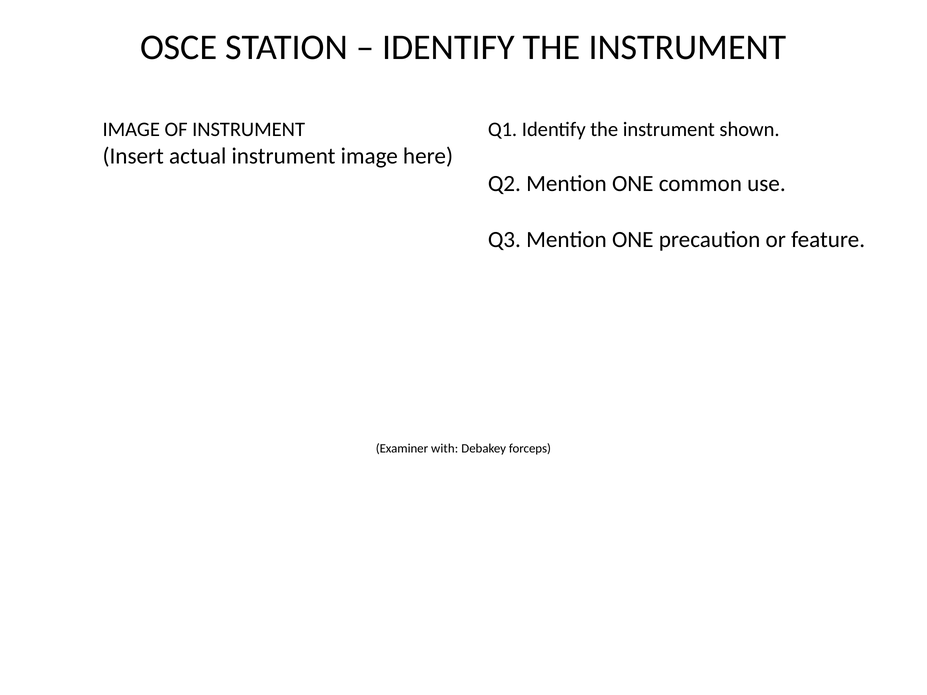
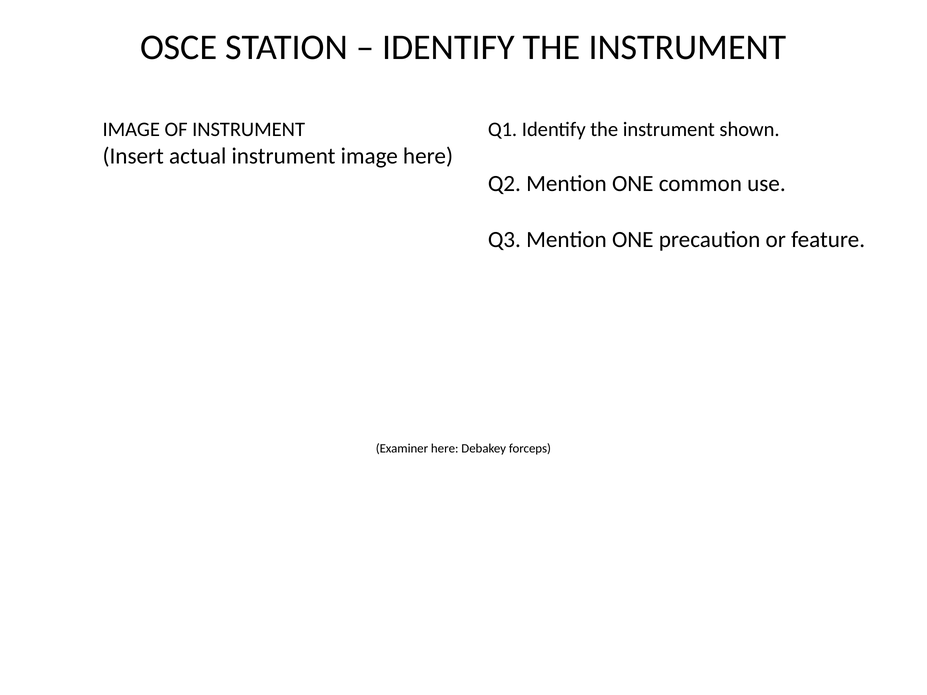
Examiner with: with -> here
